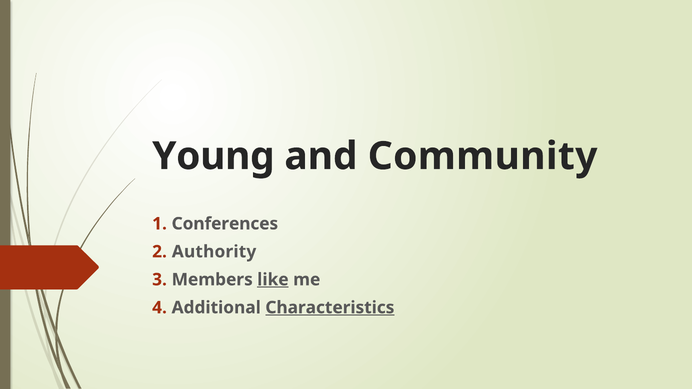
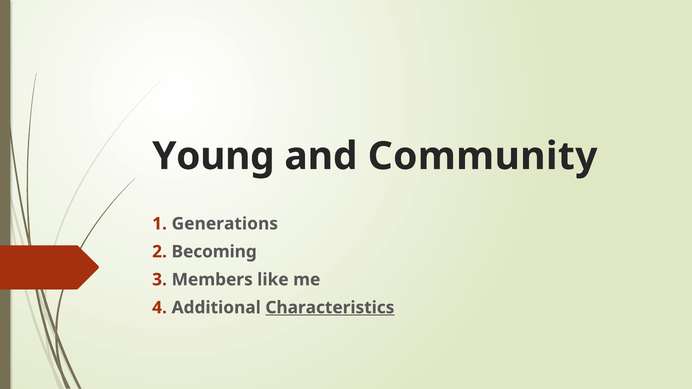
Conferences: Conferences -> Generations
Authority: Authority -> Becoming
like underline: present -> none
